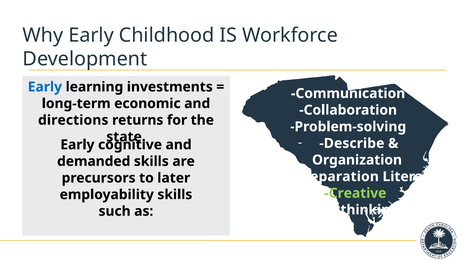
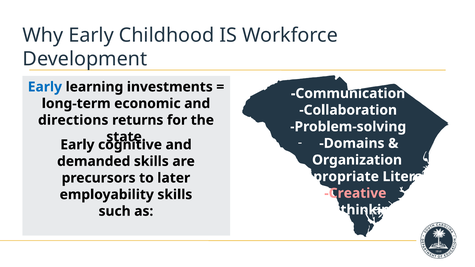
Describe: Describe -> Domains
Preparation: Preparation -> Appropriate
Creative colour: light green -> pink
